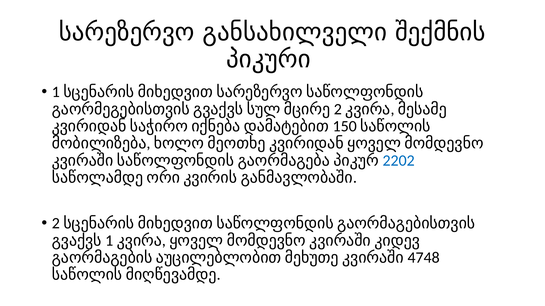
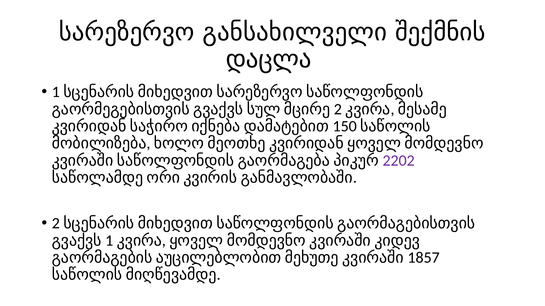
პიკური: პიკური -> დაცლა
2202 colour: blue -> purple
4748: 4748 -> 1857
